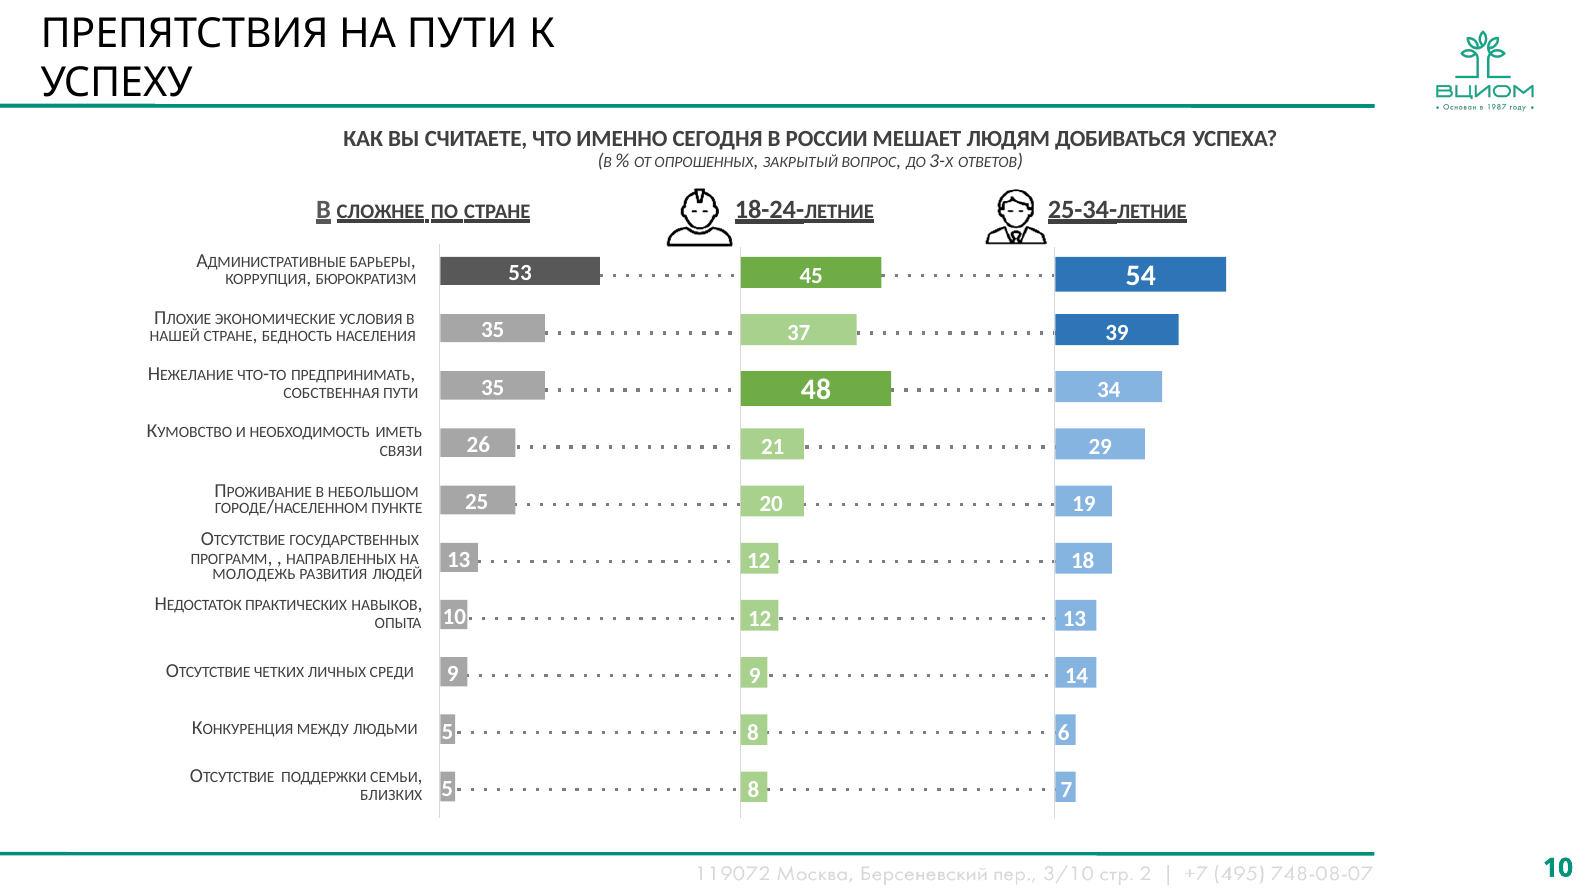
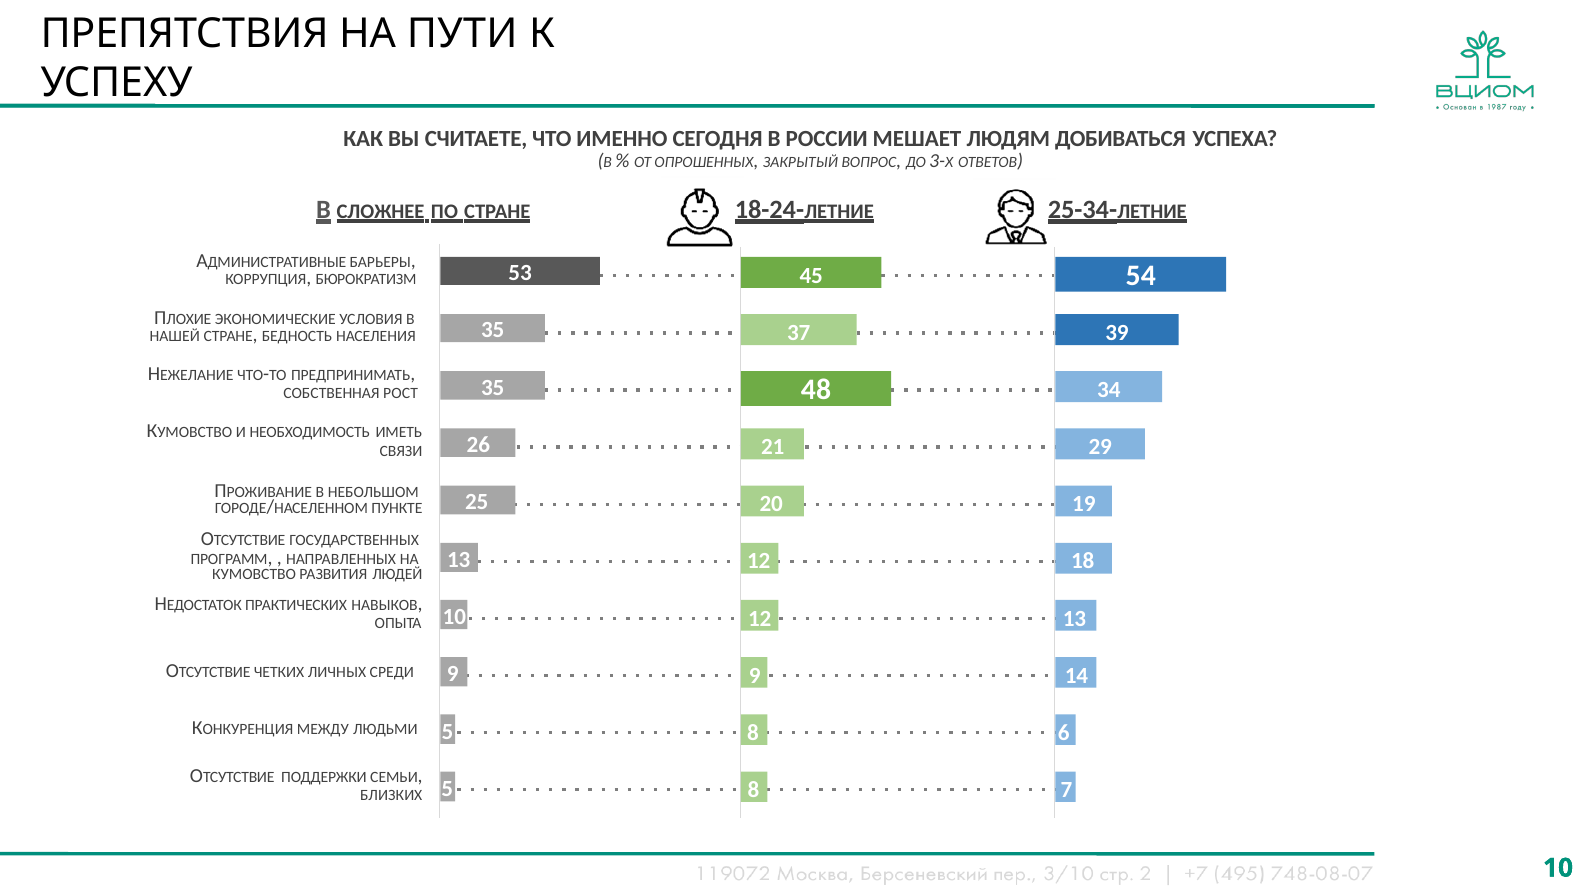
СОБСТВЕННАЯ ПУТИ: ПУТИ -> РОСТ
МОЛОДЕЖЬ at (254, 574): МОЛОДЕЖЬ -> КУМОВСТВО
